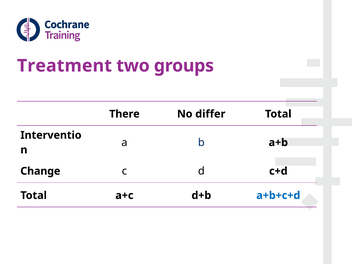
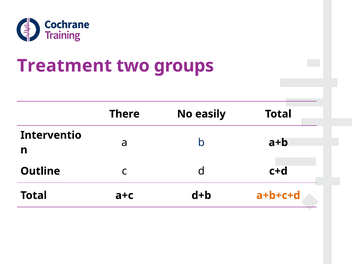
differ: differ -> easily
Change: Change -> Outline
a+b+c+d colour: blue -> orange
